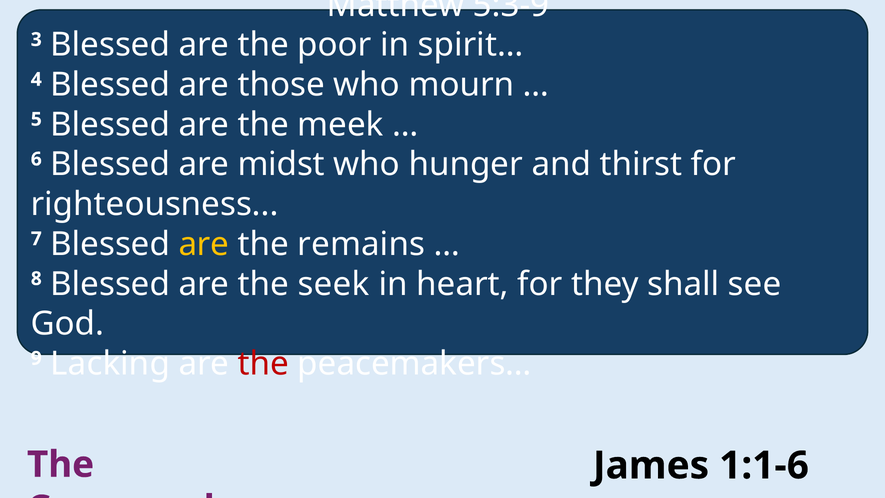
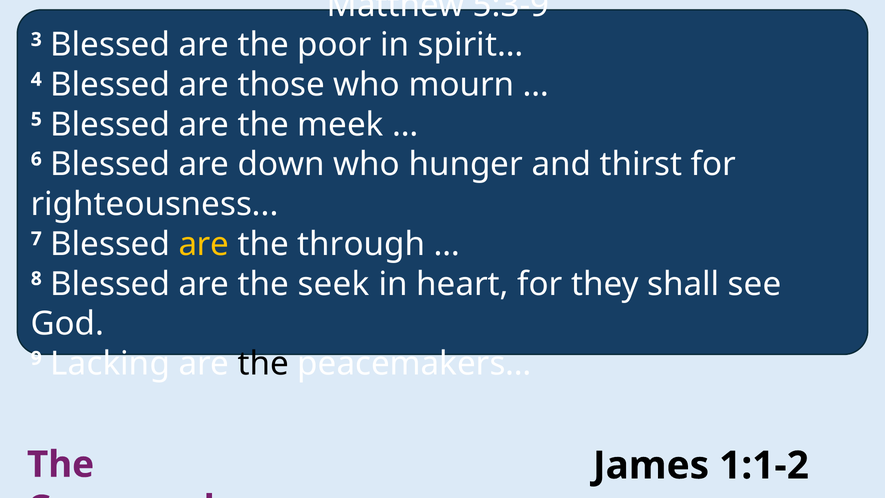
midst: midst -> down
remains: remains -> through
the at (263, 364) colour: red -> black
1:1-6: 1:1-6 -> 1:1-2
